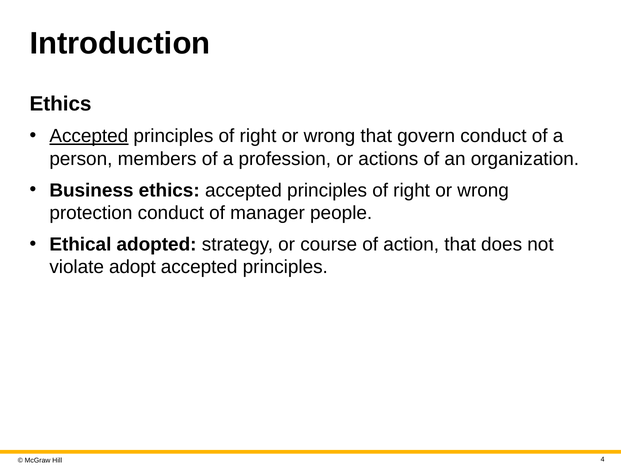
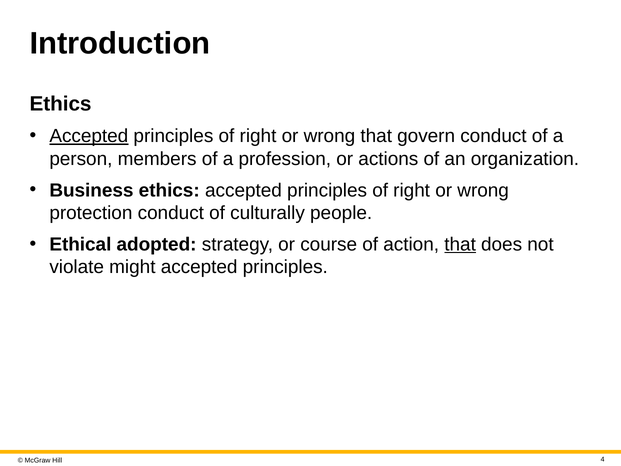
manager: manager -> culturally
that at (460, 244) underline: none -> present
adopt: adopt -> might
